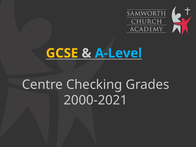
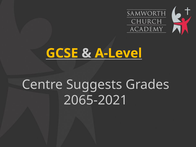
A-Level colour: light blue -> yellow
Checking: Checking -> Suggests
2000-2021: 2000-2021 -> 2065-2021
